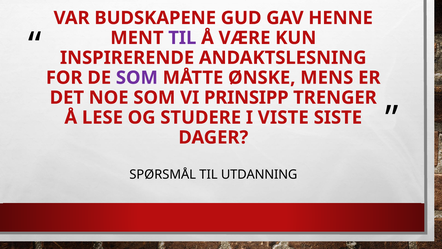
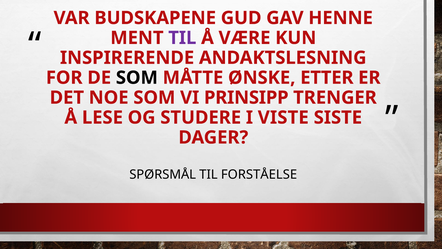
SOM at (137, 78) colour: purple -> black
MENS: MENS -> ETTER
UTDANNING: UTDANNING -> FORSTÅELSE
